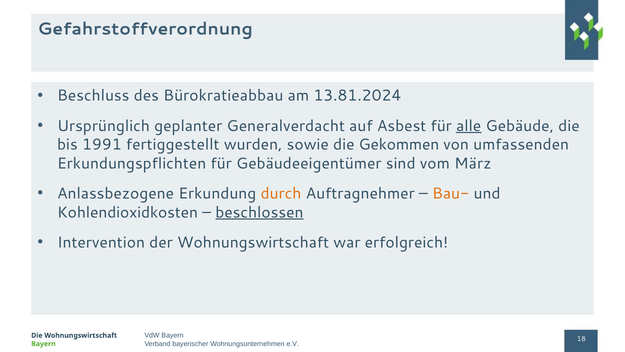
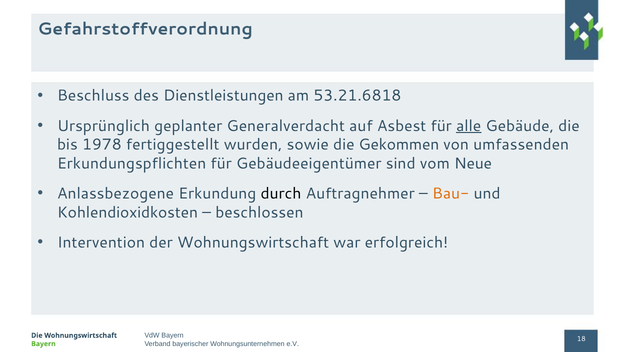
Bürokratieabbau: Bürokratieabbau -> Dienstleistungen
13.81.2024: 13.81.2024 -> 53.21.6818
1991: 1991 -> 1978
März: März -> Neue
durch colour: orange -> black
beschlossen underline: present -> none
